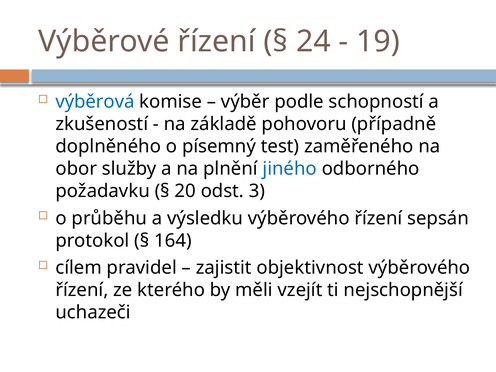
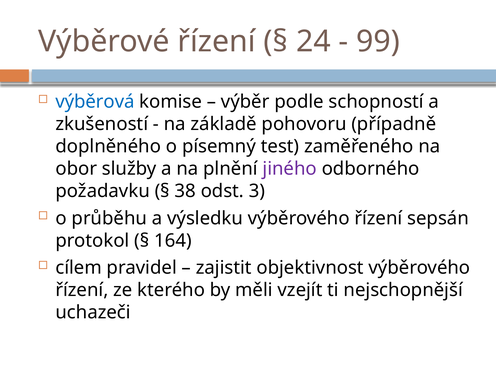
19: 19 -> 99
jiného colour: blue -> purple
20: 20 -> 38
